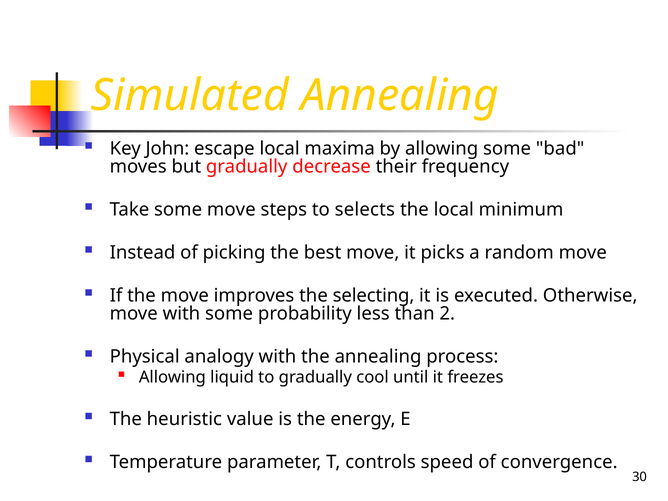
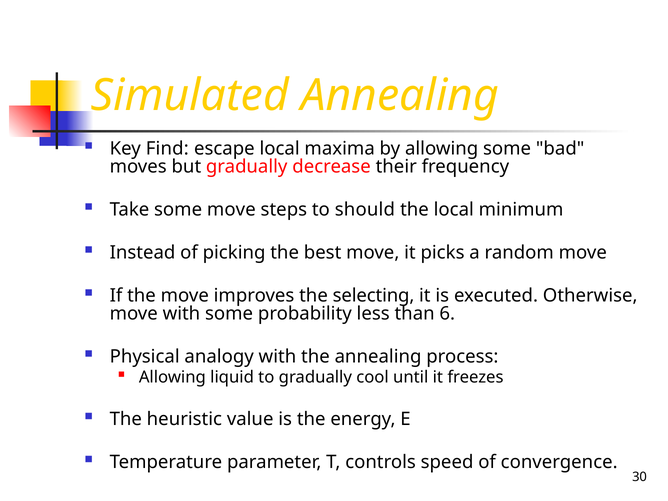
John: John -> Find
selects: selects -> should
2: 2 -> 6
